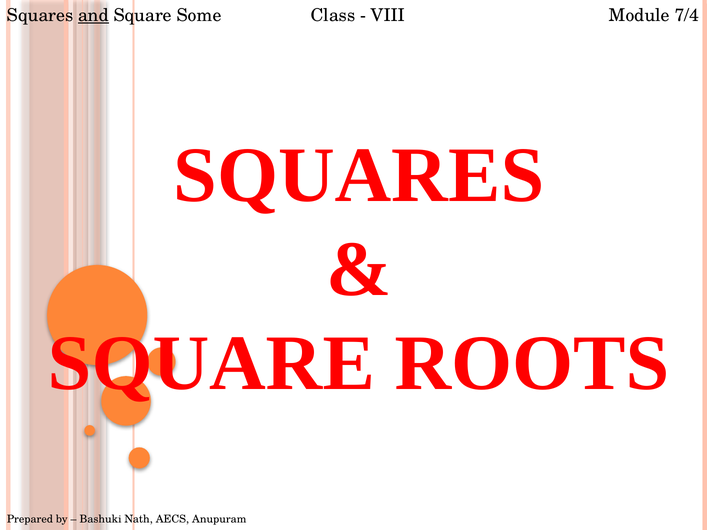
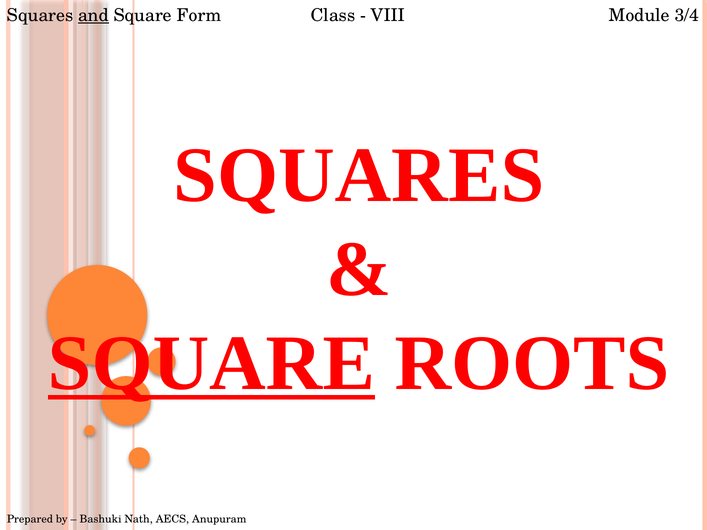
Some: Some -> Form
7/4: 7/4 -> 3/4
SQUARE at (211, 364) underline: none -> present
